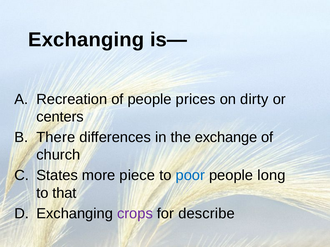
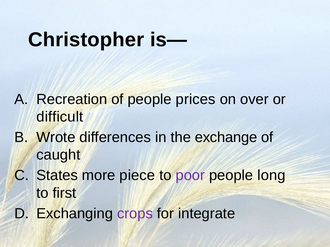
Exchanging at (86, 40): Exchanging -> Christopher
dirty: dirty -> over
centers: centers -> difficult
There: There -> Wrote
church: church -> caught
poor colour: blue -> purple
that: that -> first
describe: describe -> integrate
